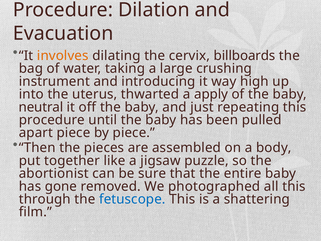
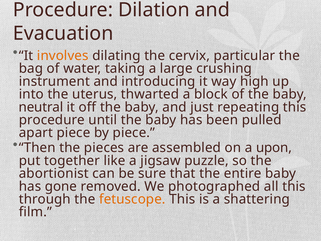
billboards: billboards -> particular
apply: apply -> block
body: body -> upon
fetuscope colour: blue -> orange
